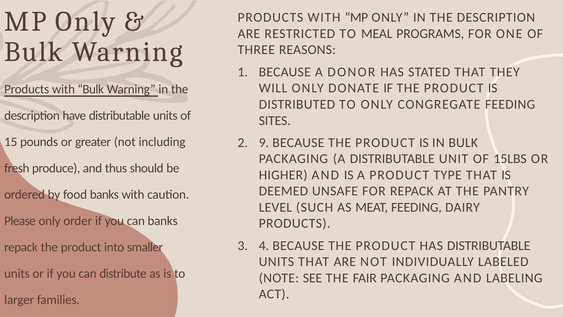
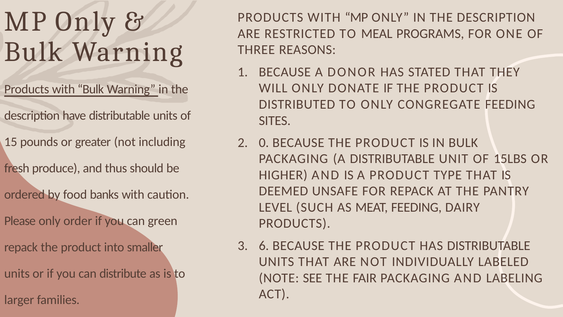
9: 9 -> 0
can banks: banks -> green
4: 4 -> 6
